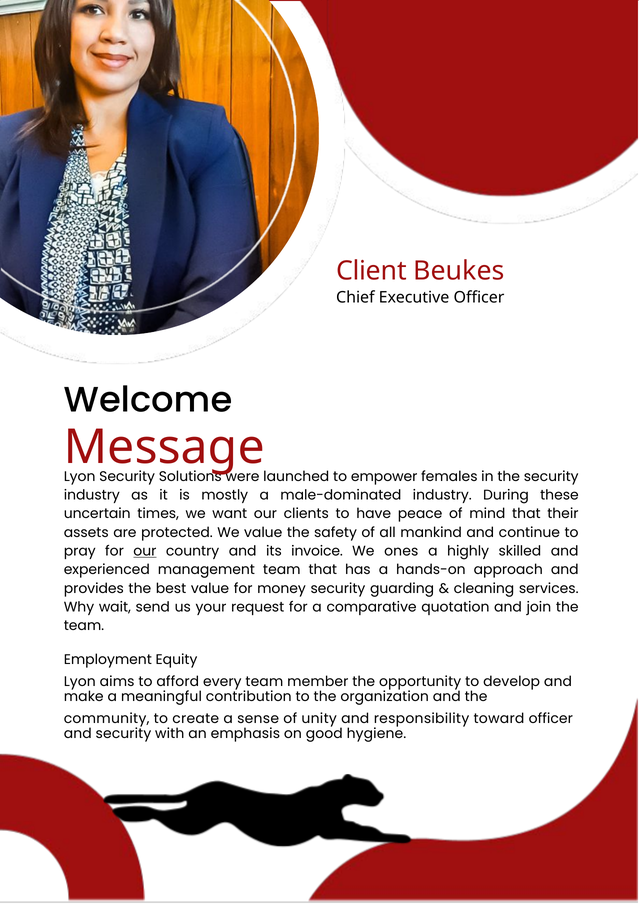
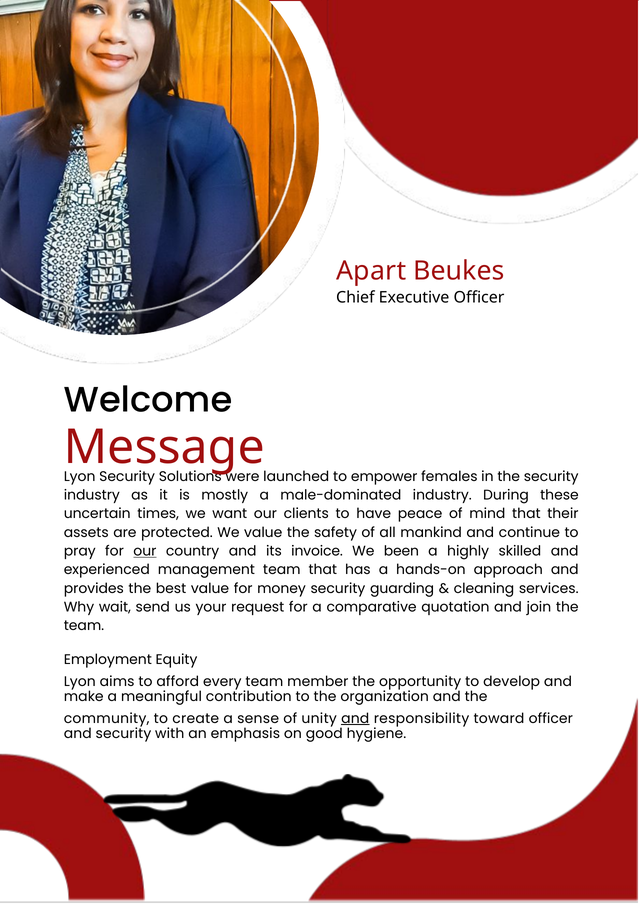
Client: Client -> Apart
ones: ones -> been
and at (355, 719) underline: none -> present
